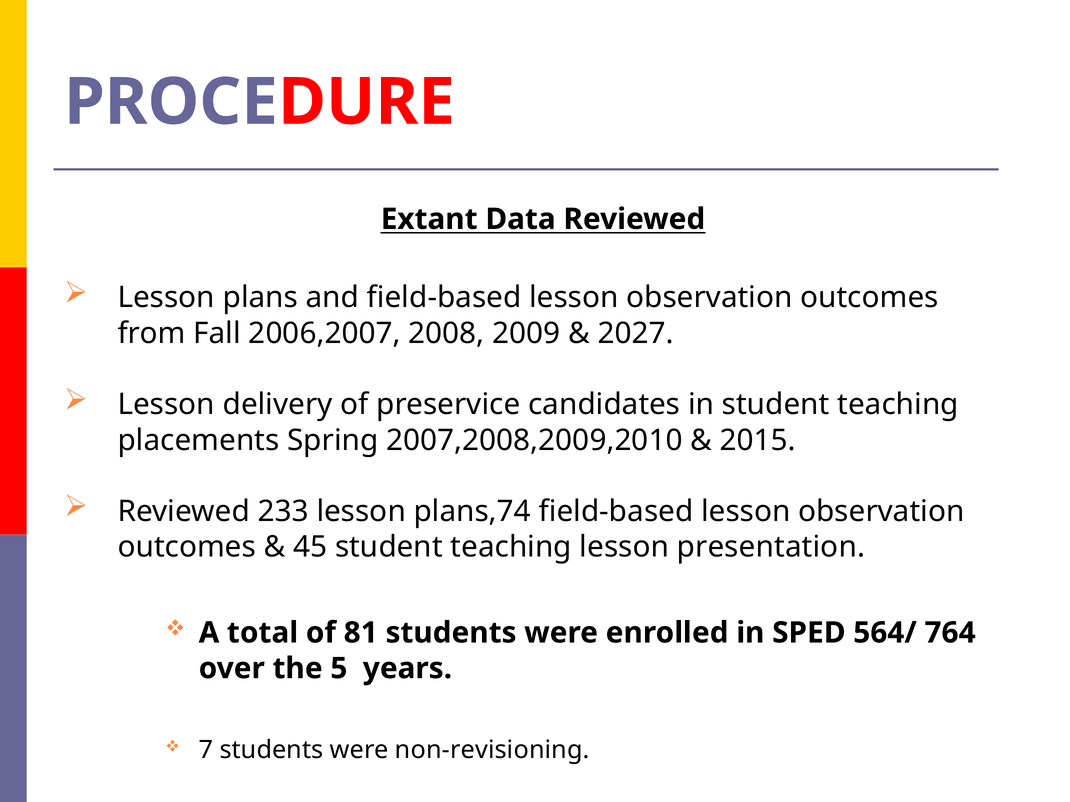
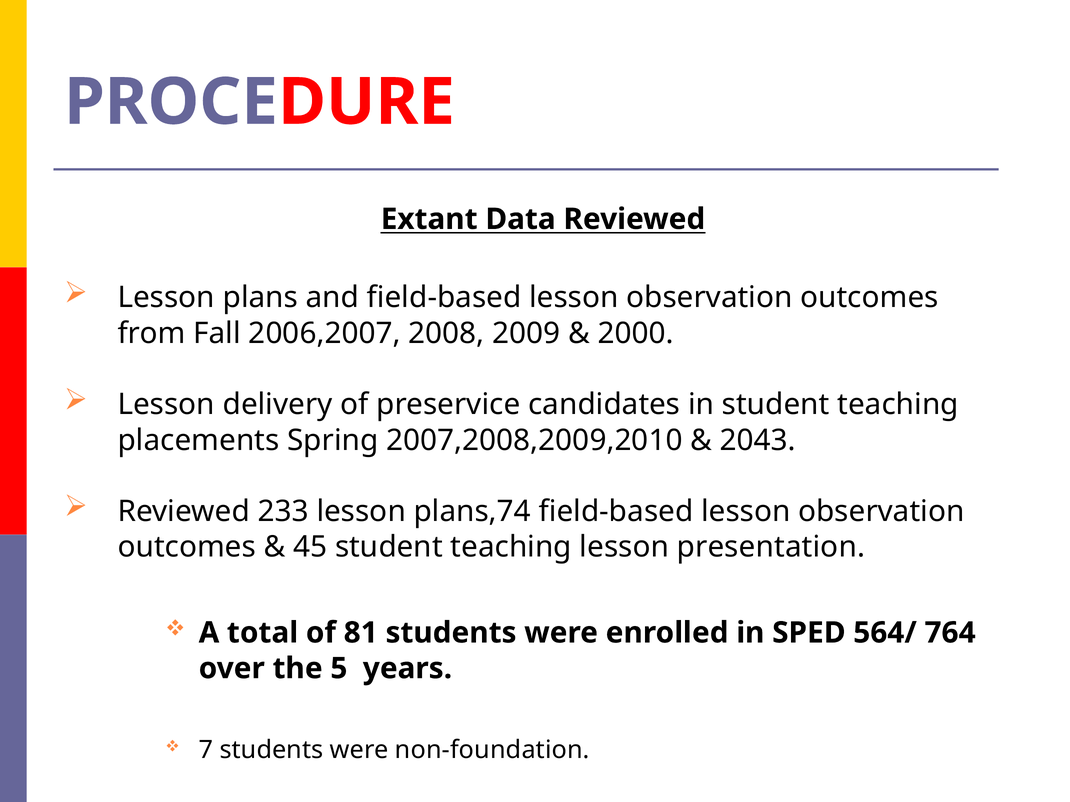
2027: 2027 -> 2000
2015: 2015 -> 2043
non-revisioning: non-revisioning -> non-foundation
